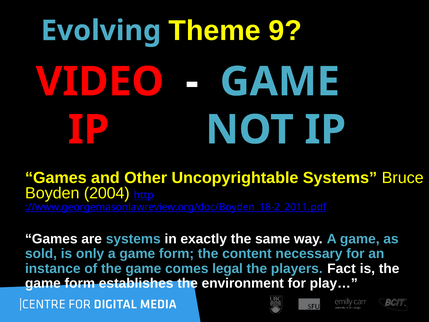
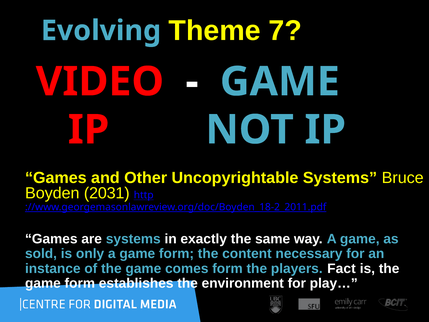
9: 9 -> 7
2004: 2004 -> 2031
comes legal: legal -> form
